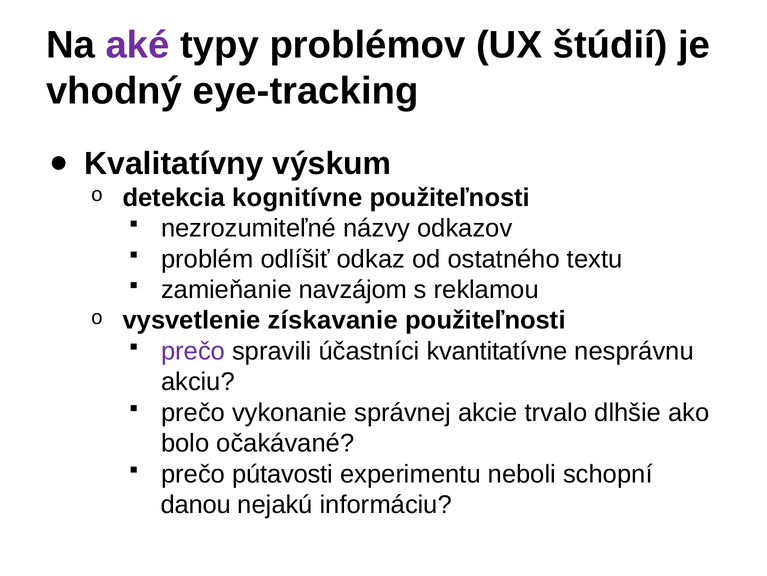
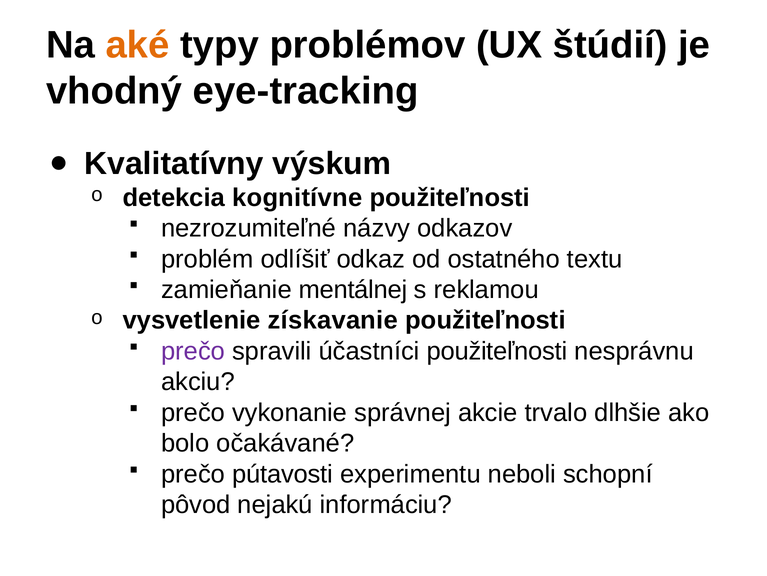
aké colour: purple -> orange
navzájom: navzájom -> mentálnej
účastníci kvantitatívne: kvantitatívne -> použiteľnosti
danou: danou -> pôvod
